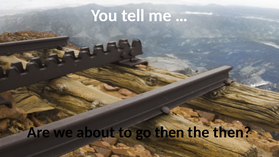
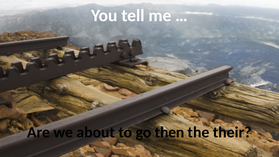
the then: then -> their
